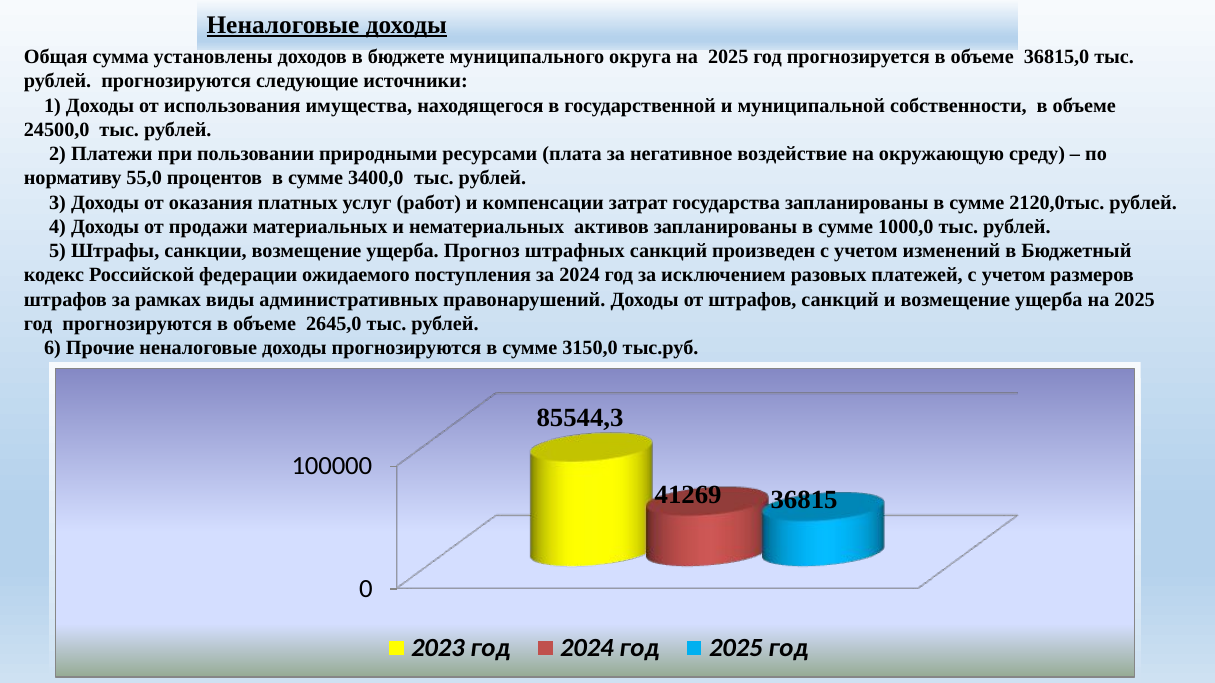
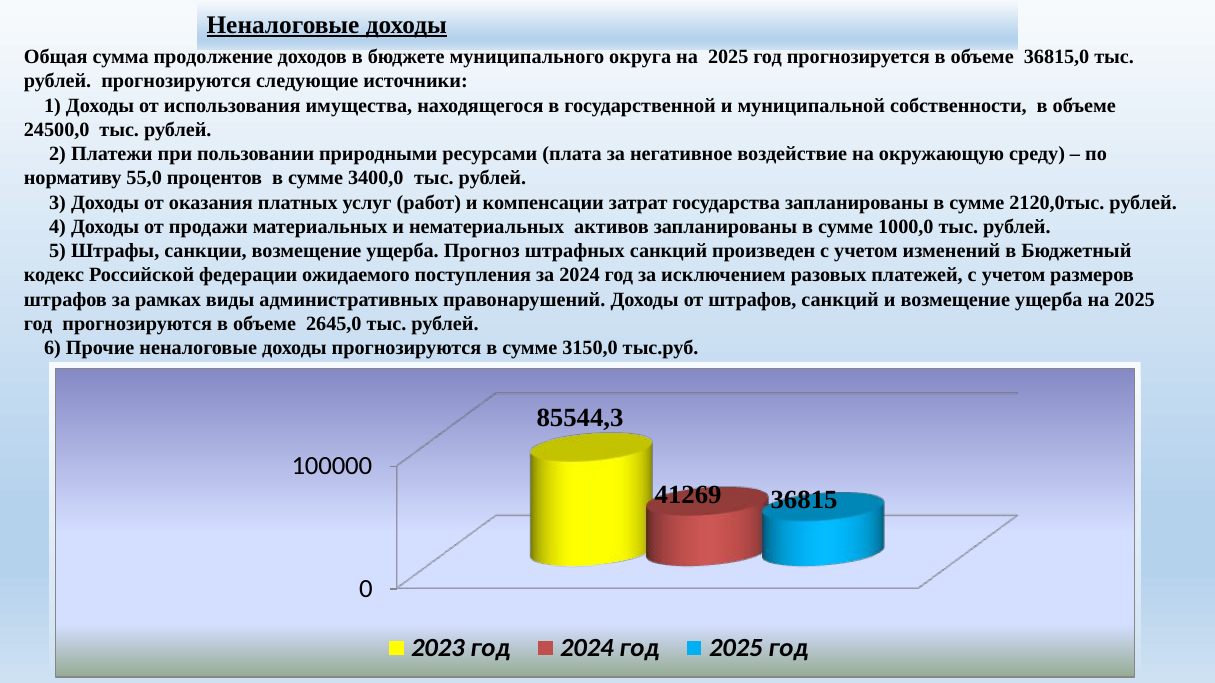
установлены: установлены -> продолжение
